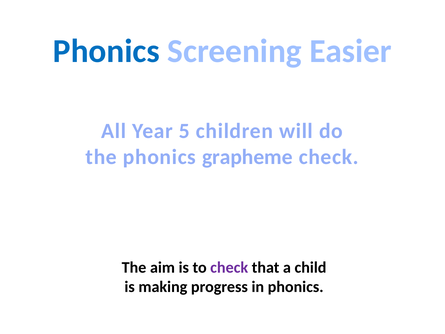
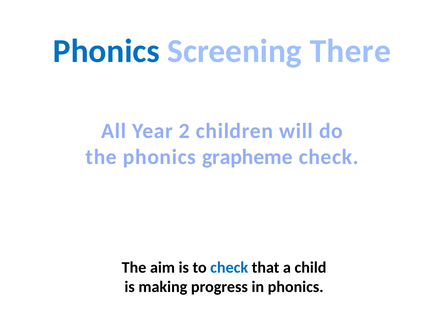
Easier: Easier -> There
5: 5 -> 2
check at (229, 267) colour: purple -> blue
